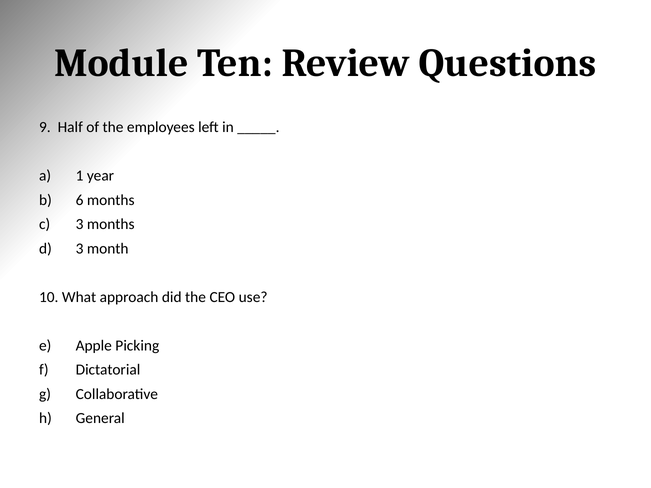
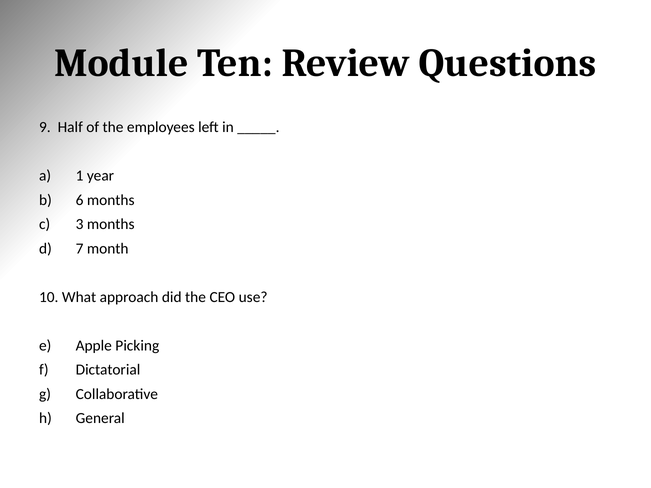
3 at (80, 249): 3 -> 7
